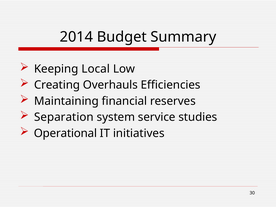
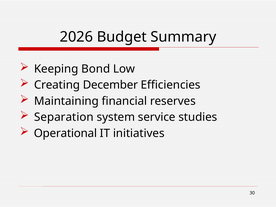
2014: 2014 -> 2026
Local: Local -> Bond
Overhauls: Overhauls -> December
